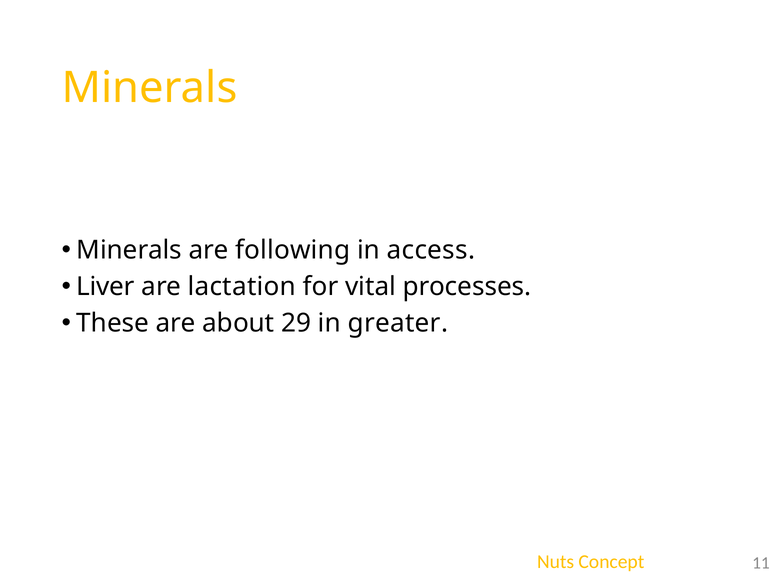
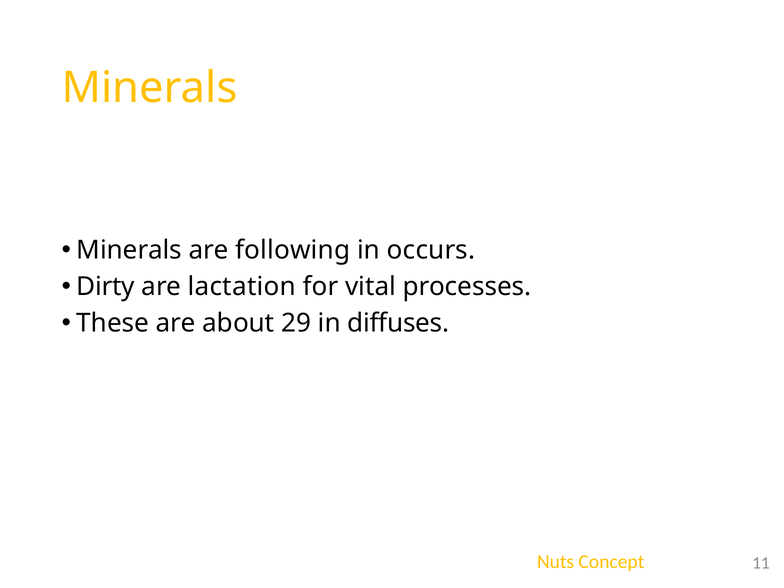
access: access -> occurs
Liver: Liver -> Dirty
greater: greater -> diffuses
